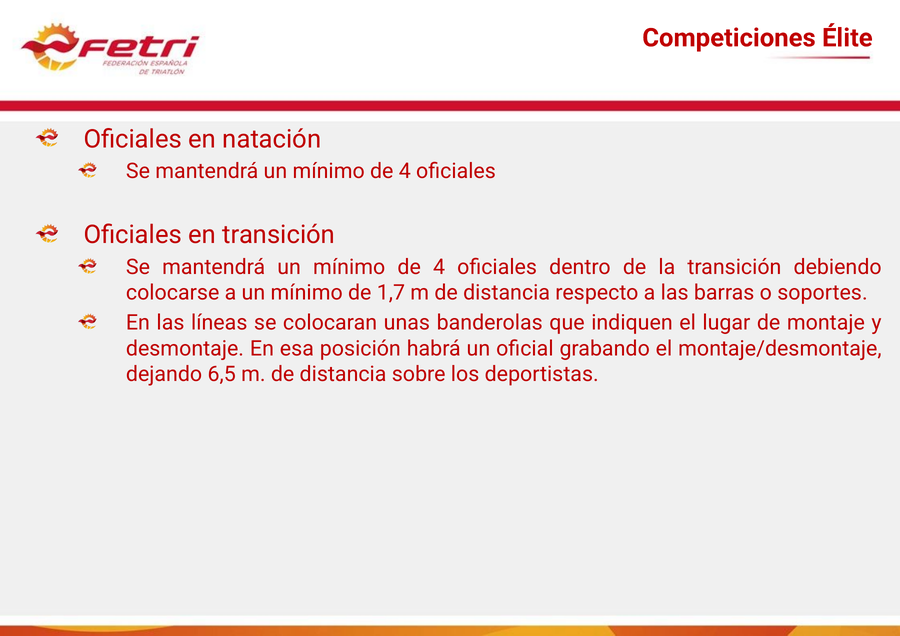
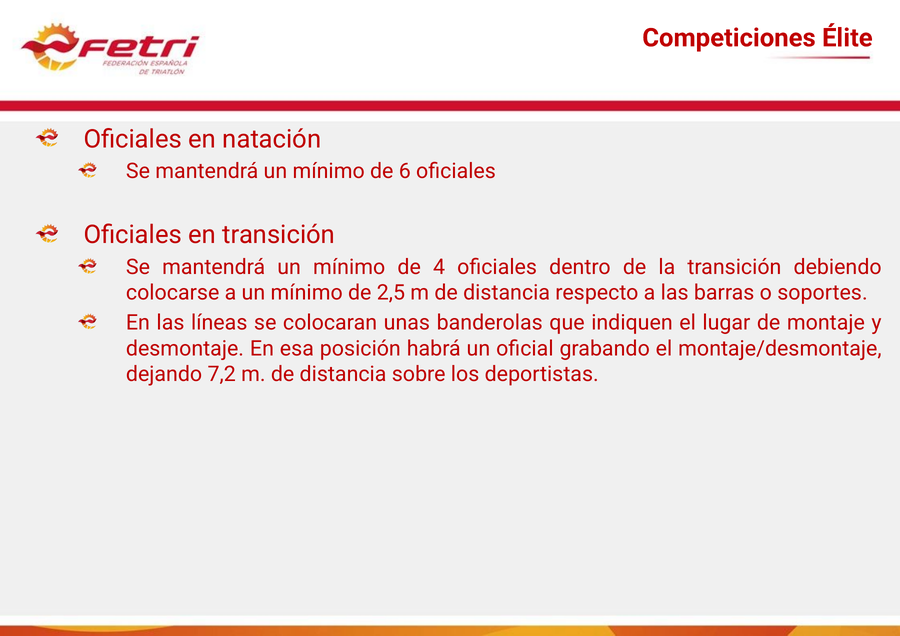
4 at (405, 172): 4 -> 6
1,7: 1,7 -> 2,5
6,5: 6,5 -> 7,2
